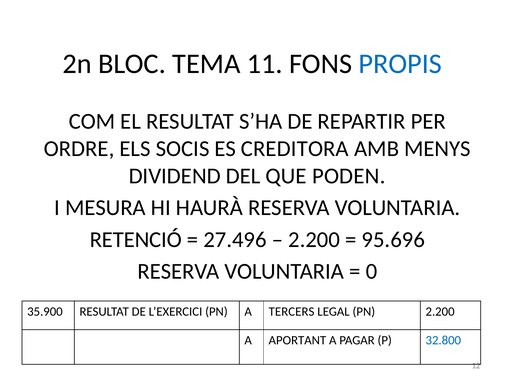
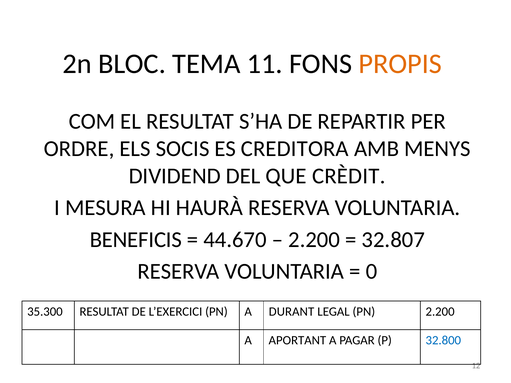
PROPIS colour: blue -> orange
PODEN: PODEN -> CRÈDIT
RETENCIÓ: RETENCIÓ -> BENEFICIS
27.496: 27.496 -> 44.670
95.696: 95.696 -> 32.807
35.900: 35.900 -> 35.300
TERCERS: TERCERS -> DURANT
